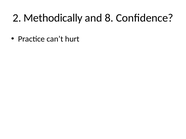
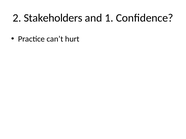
Methodically: Methodically -> Stakeholders
8: 8 -> 1
